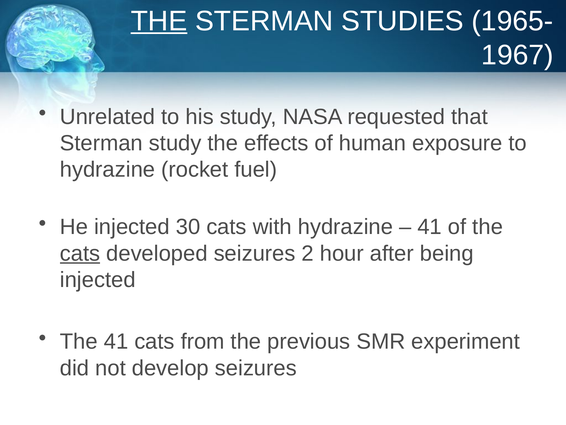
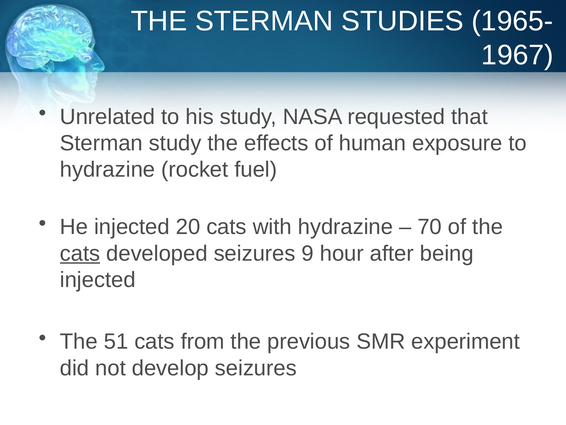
THE at (159, 21) underline: present -> none
30: 30 -> 20
41 at (430, 227): 41 -> 70
2: 2 -> 9
The 41: 41 -> 51
